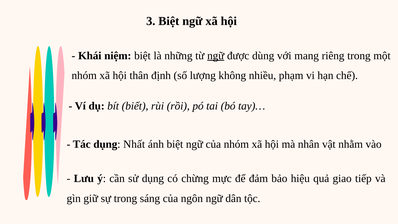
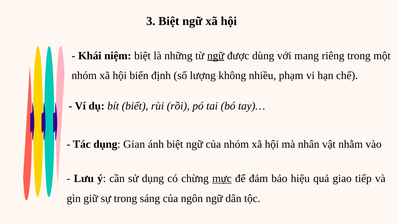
thân: thân -> biến
Nhất: Nhất -> Gian
mực underline: none -> present
